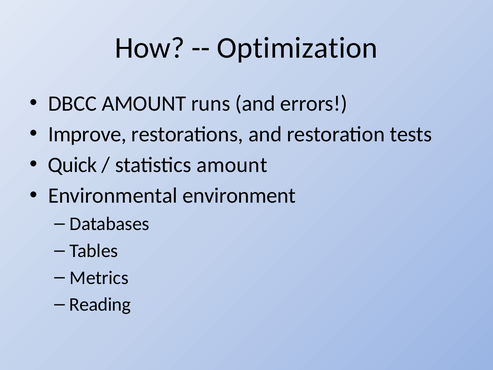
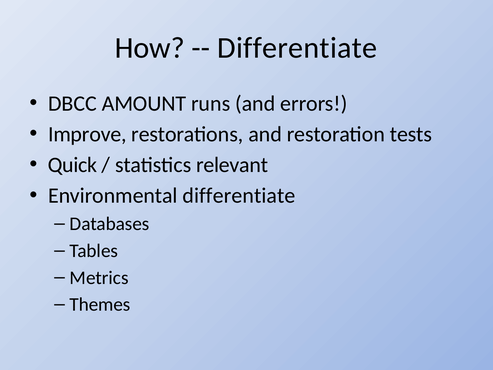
Optimization at (297, 48): Optimization -> Differentiate
statistics amount: amount -> relevant
Environmental environment: environment -> differentiate
Reading: Reading -> Themes
